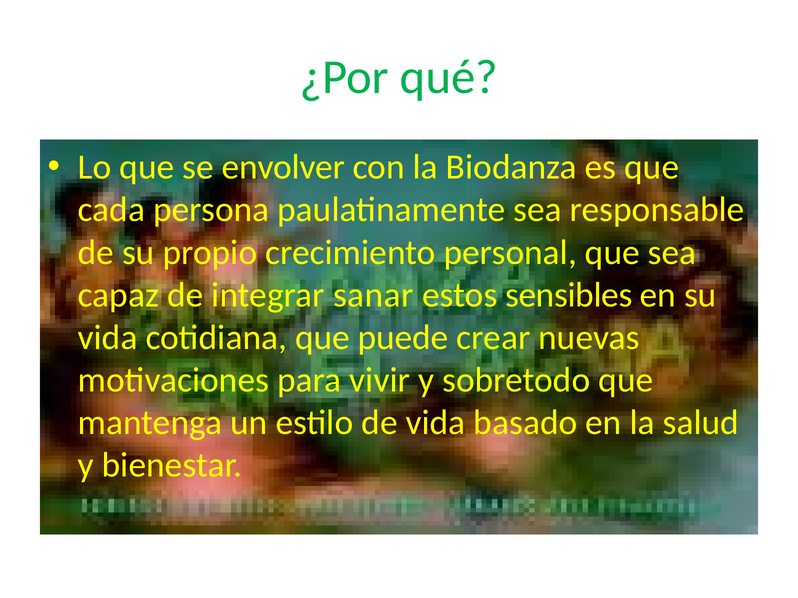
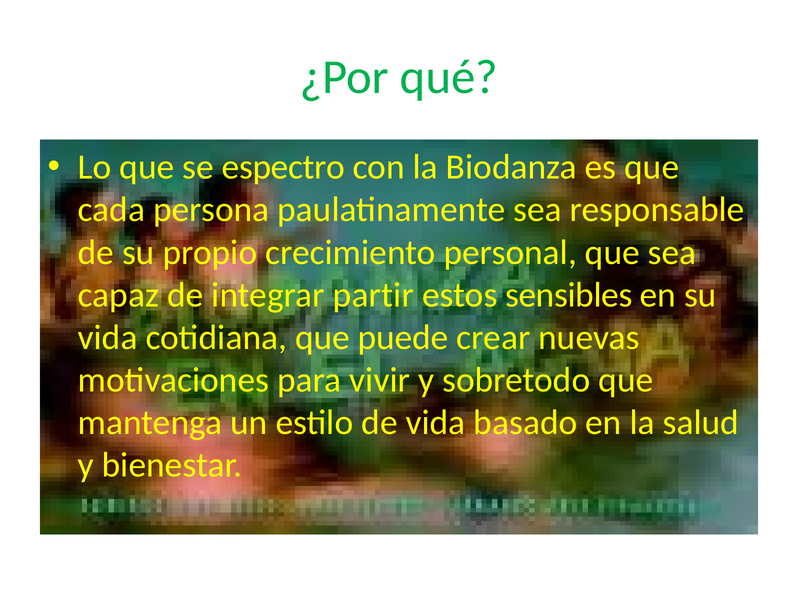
envolver: envolver -> espectro
sanar: sanar -> partir
